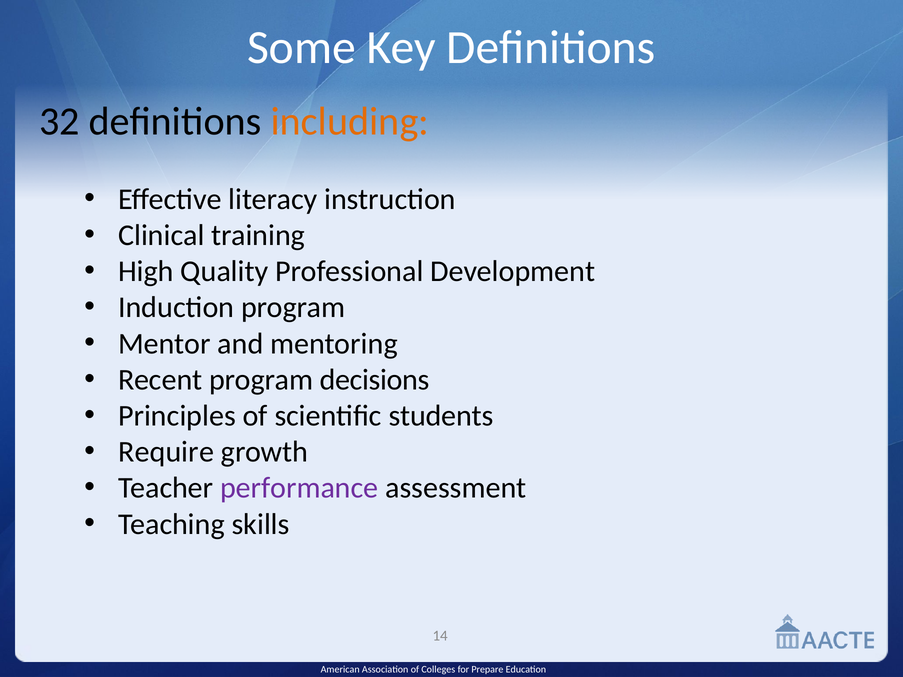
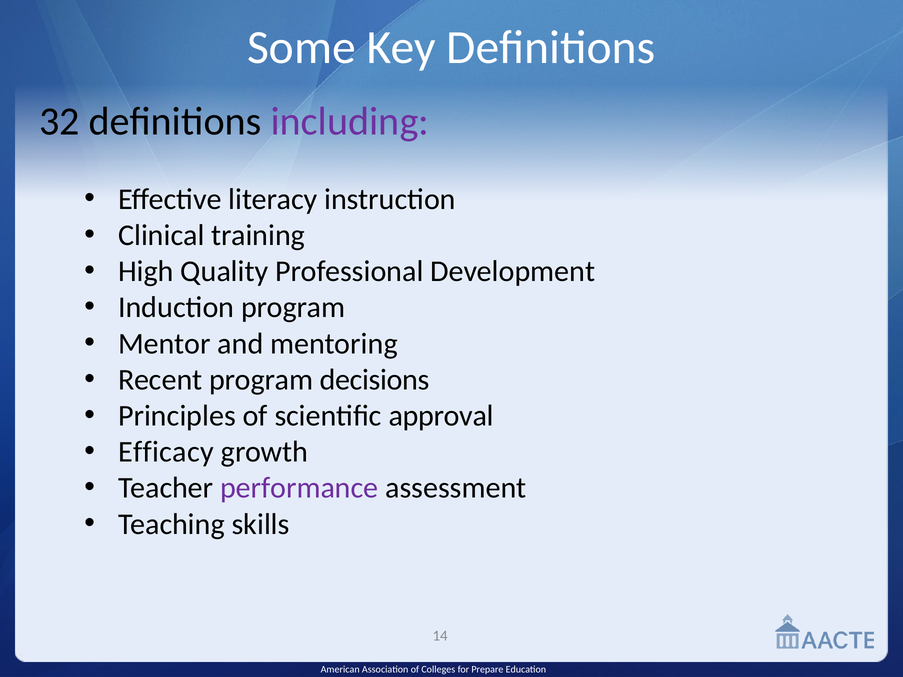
including colour: orange -> purple
students: students -> approval
Require: Require -> Efficacy
